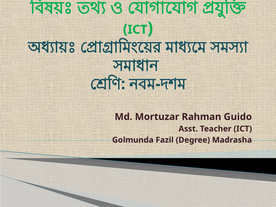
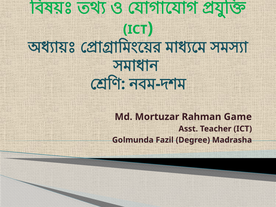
Guido: Guido -> Game
